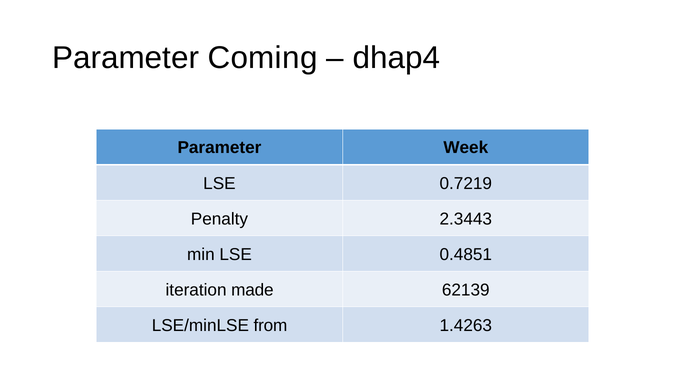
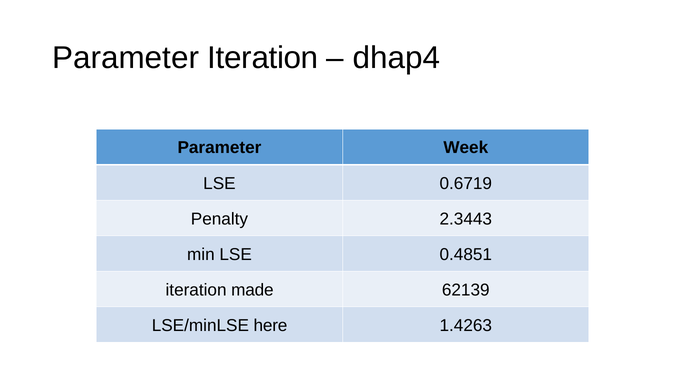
Parameter Coming: Coming -> Iteration
0.7219: 0.7219 -> 0.6719
from: from -> here
